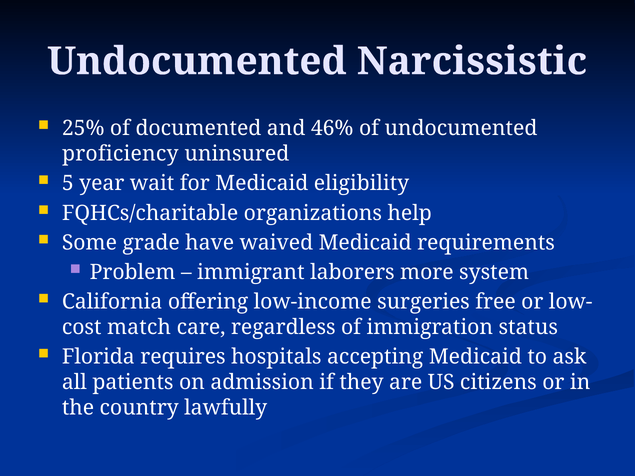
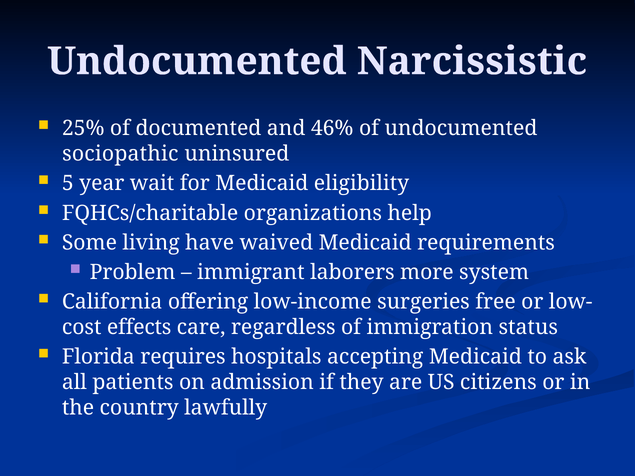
proficiency: proficiency -> sociopathic
grade: grade -> living
match: match -> effects
